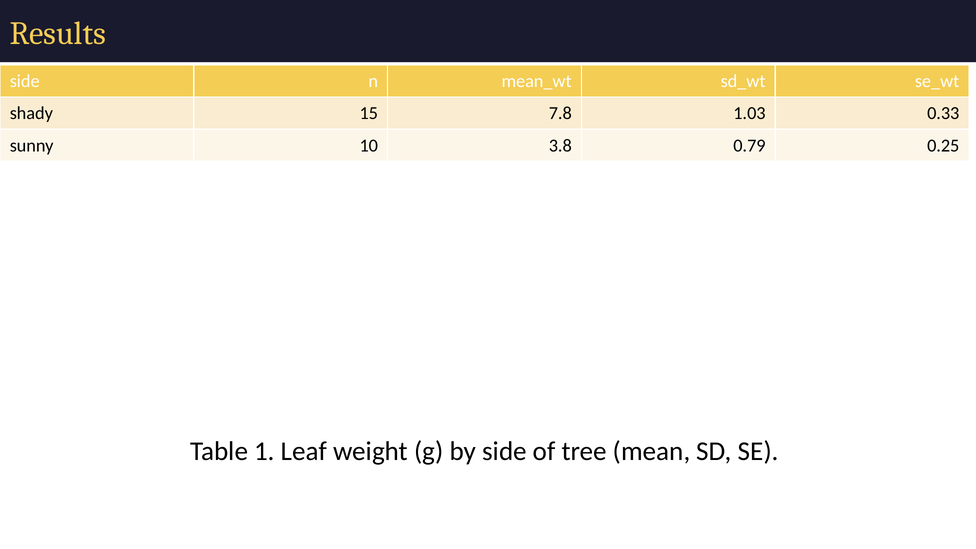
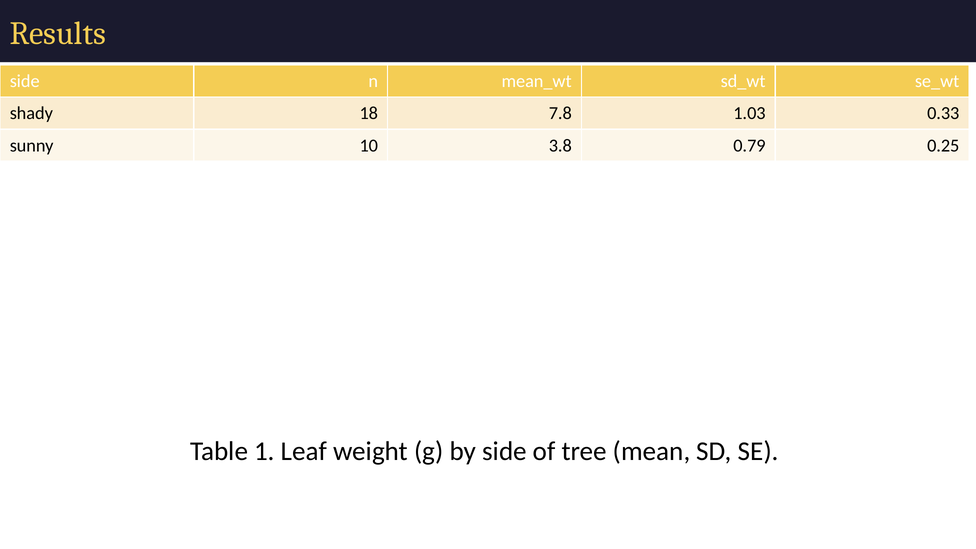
15: 15 -> 18
